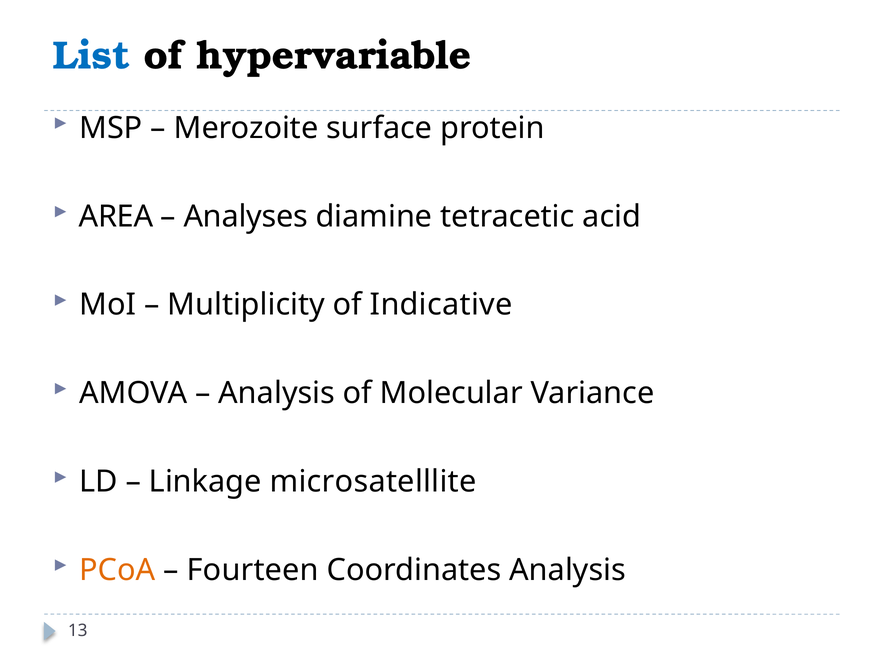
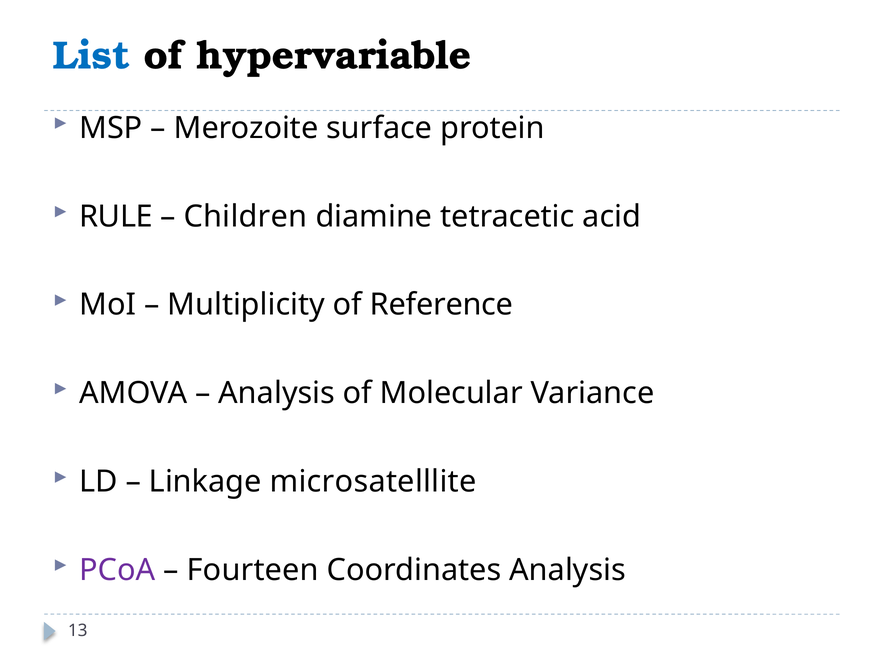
AREA: AREA -> RULE
Analyses: Analyses -> Children
Indicative: Indicative -> Reference
PCoA colour: orange -> purple
